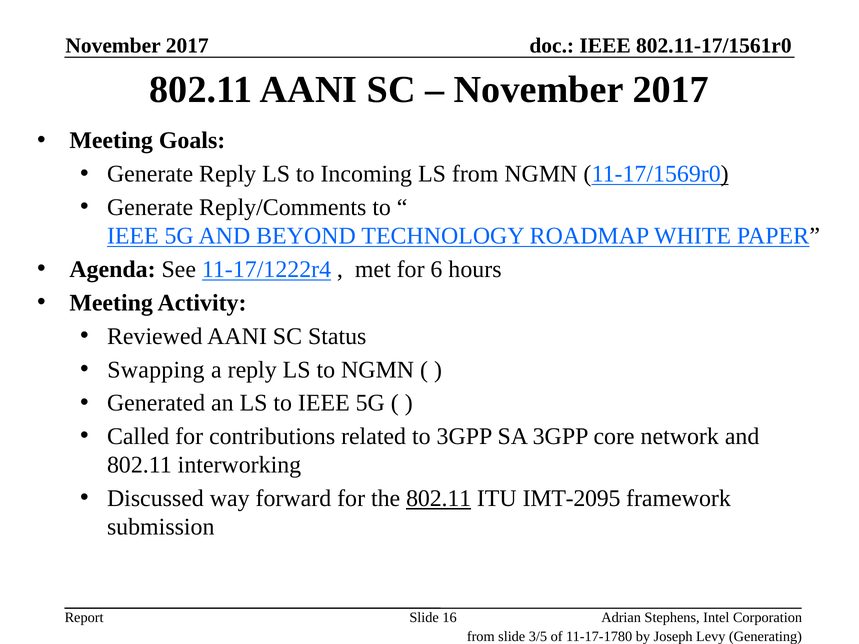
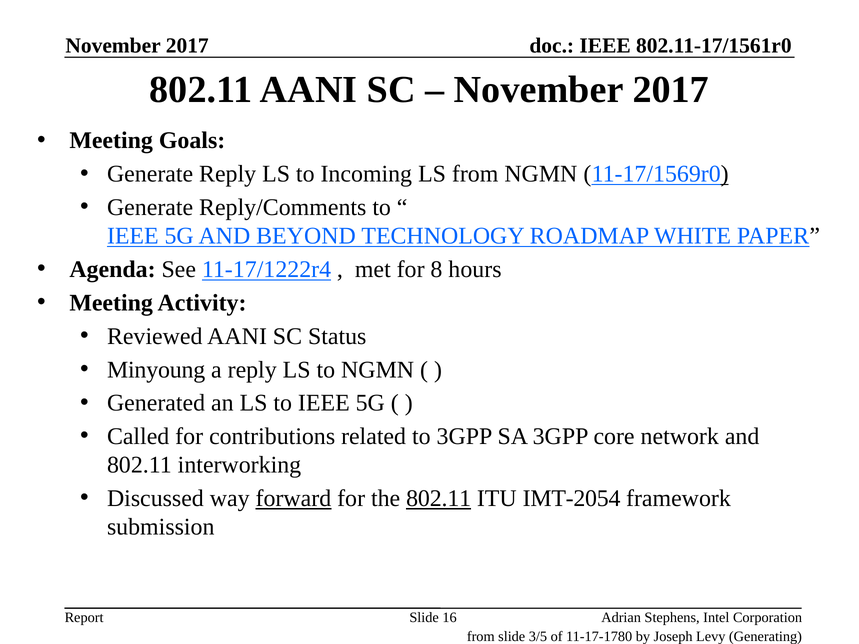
6: 6 -> 8
Swapping: Swapping -> Minyoung
forward underline: none -> present
IMT-2095: IMT-2095 -> IMT-2054
